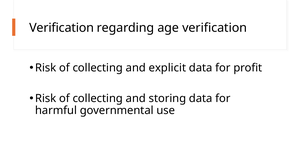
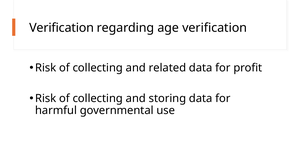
explicit: explicit -> related
